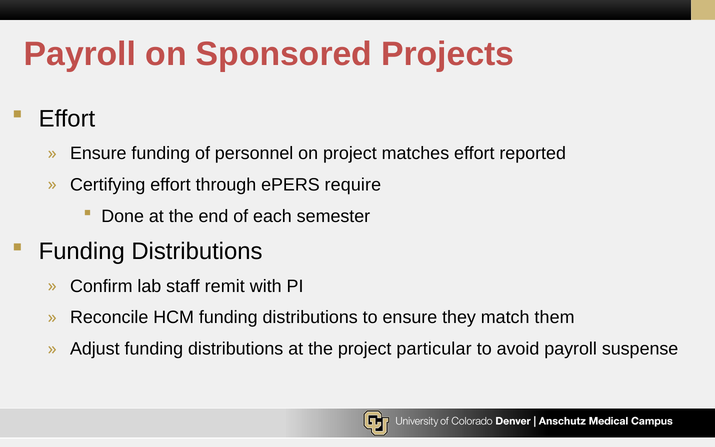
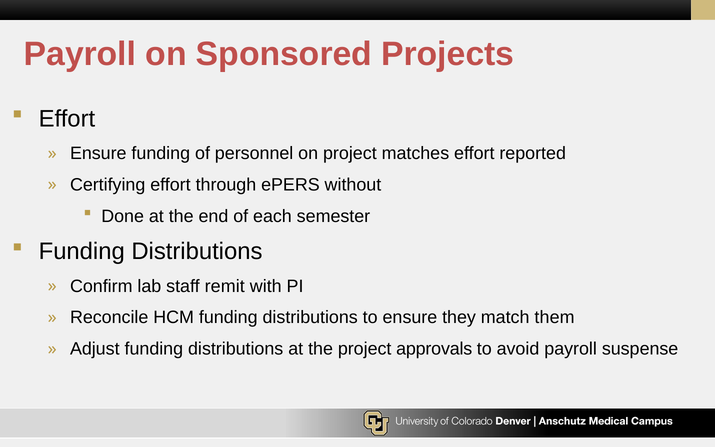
require: require -> without
particular: particular -> approvals
